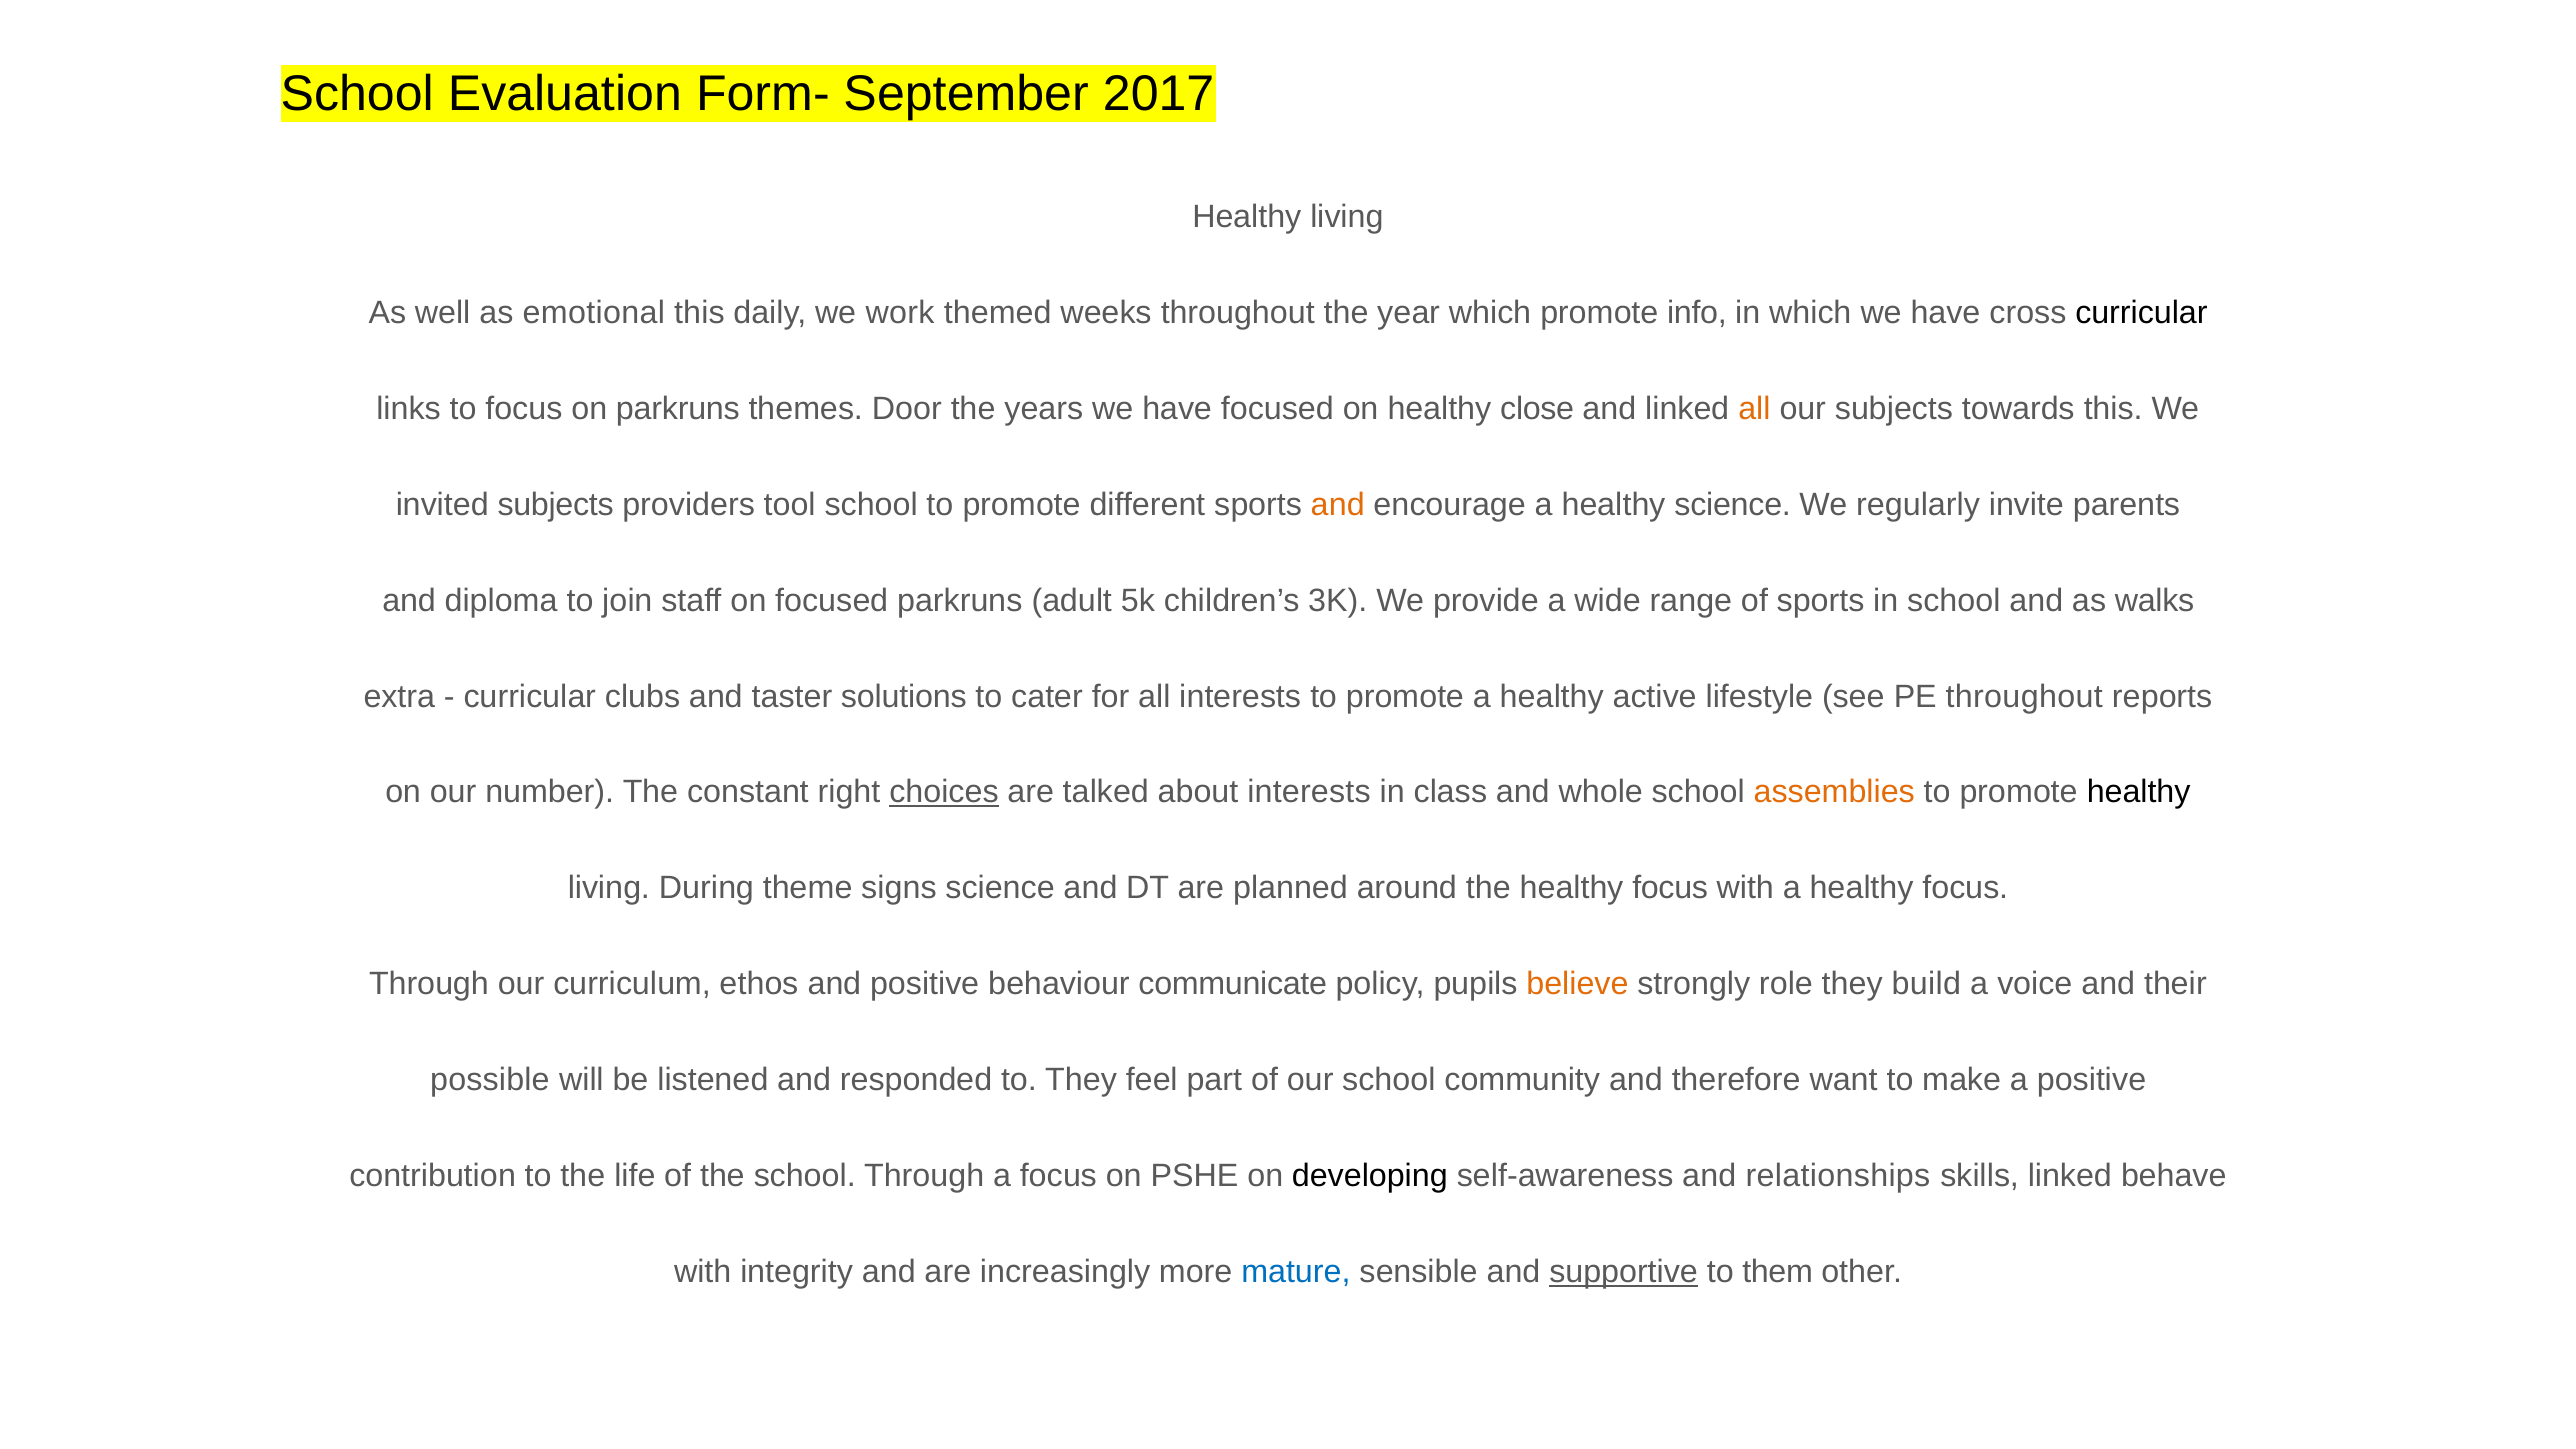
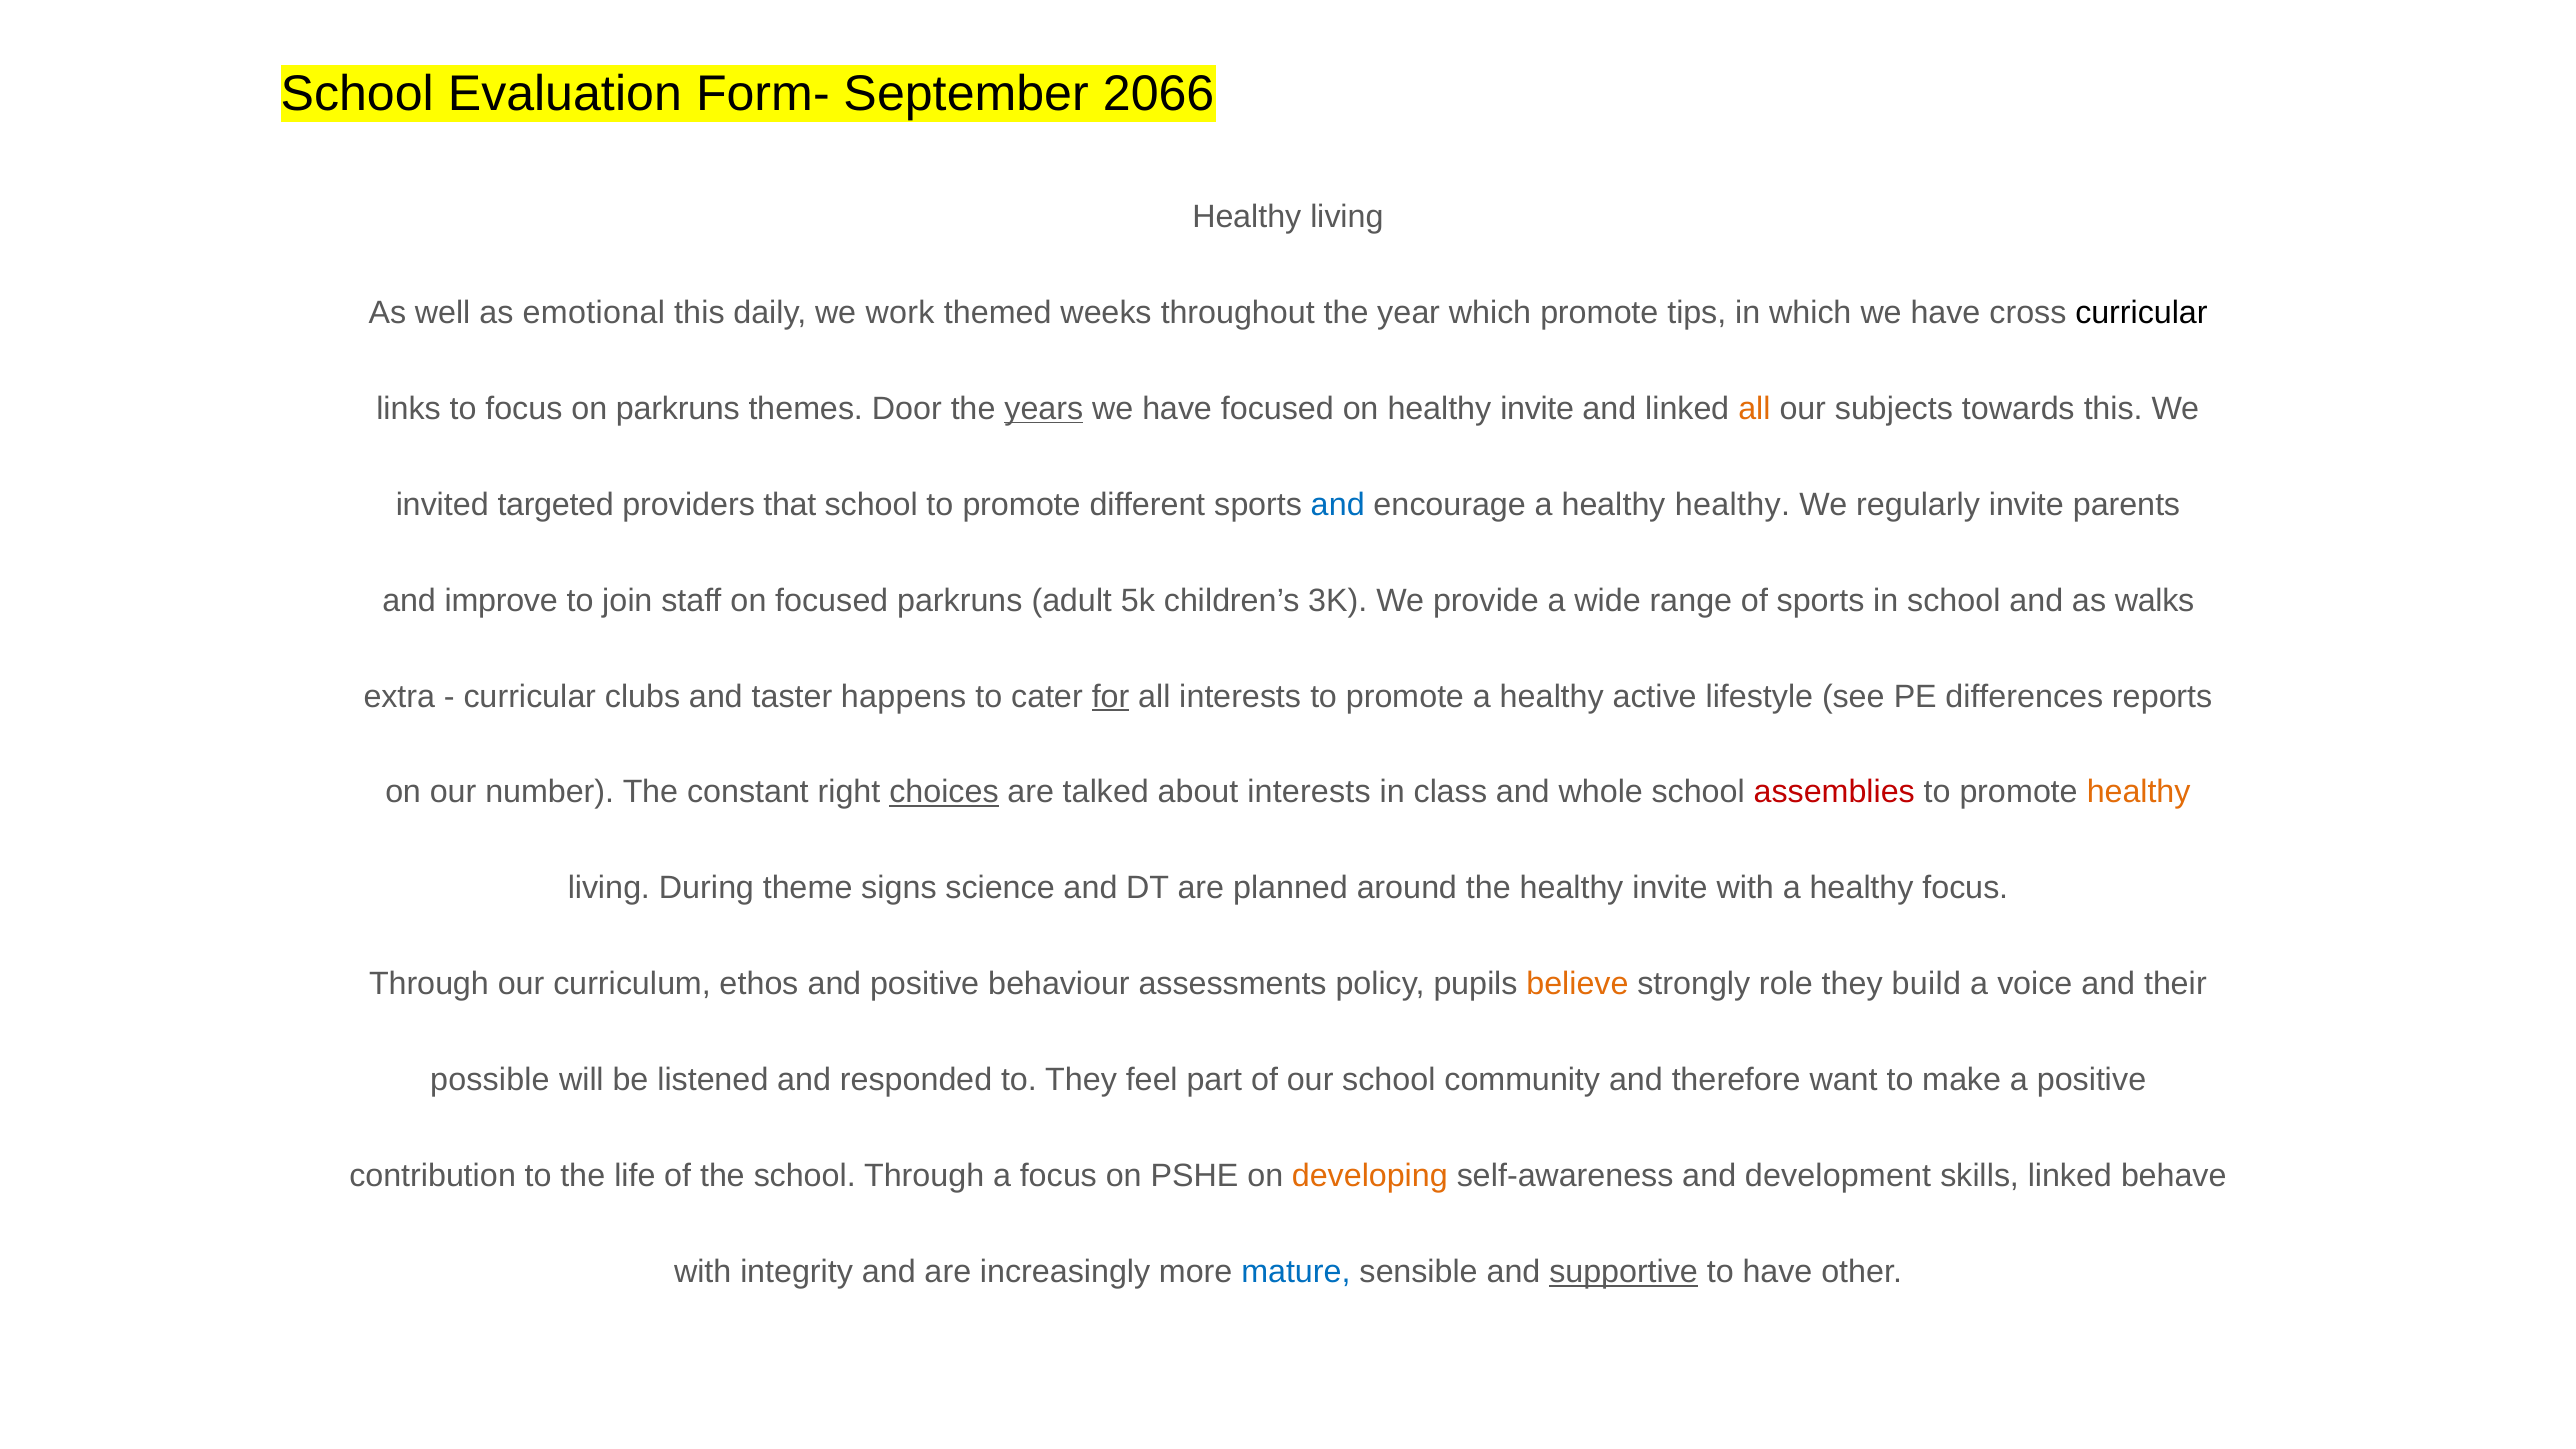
2017: 2017 -> 2066
info: info -> tips
years underline: none -> present
on healthy close: close -> invite
invited subjects: subjects -> targeted
tool: tool -> that
and at (1338, 505) colour: orange -> blue
healthy science: science -> healthy
diploma: diploma -> improve
solutions: solutions -> happens
for underline: none -> present
PE throughout: throughout -> differences
assemblies colour: orange -> red
healthy at (2139, 792) colour: black -> orange
the healthy focus: focus -> invite
communicate: communicate -> assessments
developing colour: black -> orange
relationships: relationships -> development
to them: them -> have
